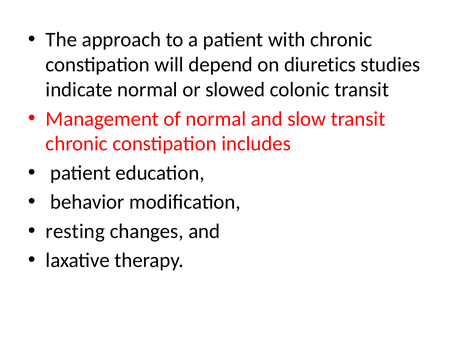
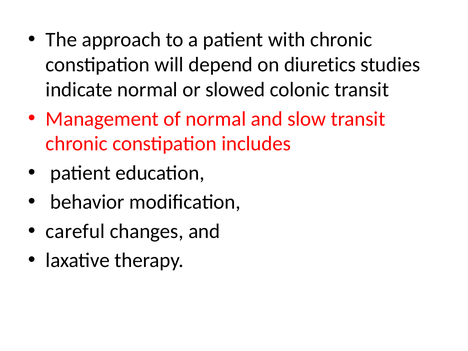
resting: resting -> careful
